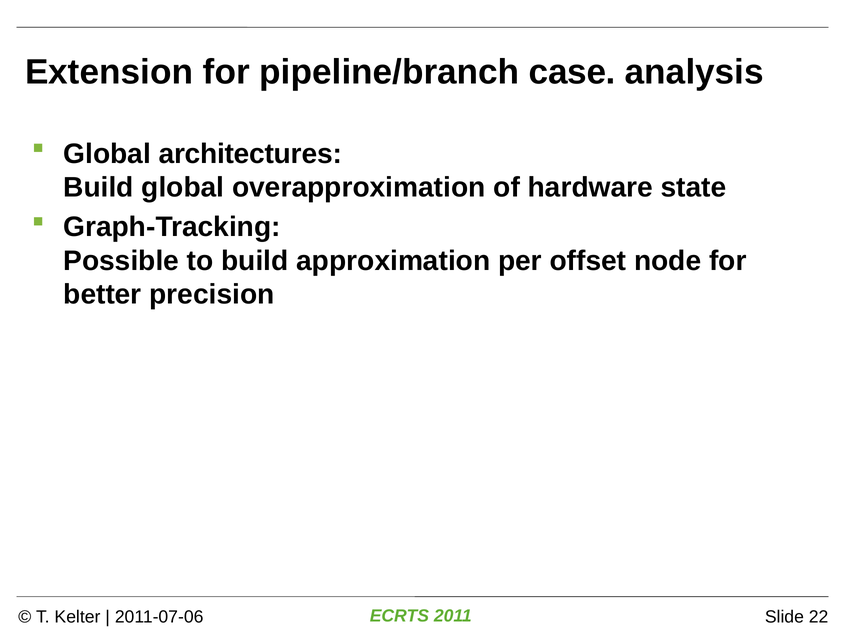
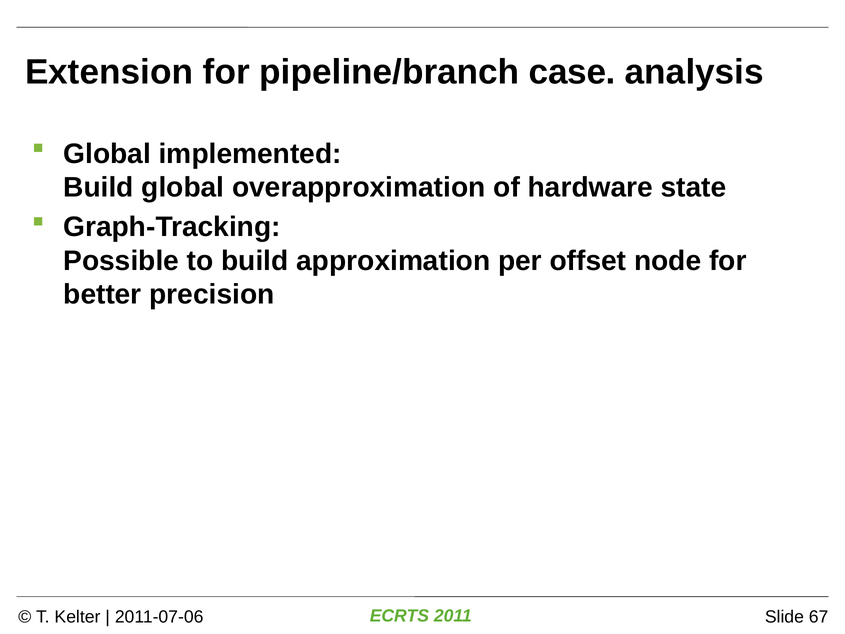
architectures: architectures -> implemented
22: 22 -> 67
